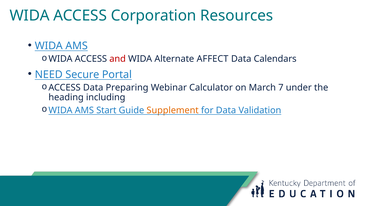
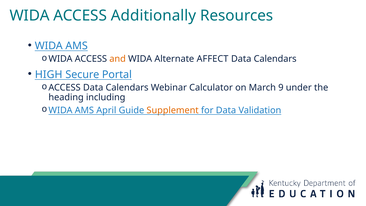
Corporation: Corporation -> Additionally
and colour: red -> orange
NEED: NEED -> HIGH
ACCESS Data Preparing: Preparing -> Calendars
7: 7 -> 9
Start: Start -> April
